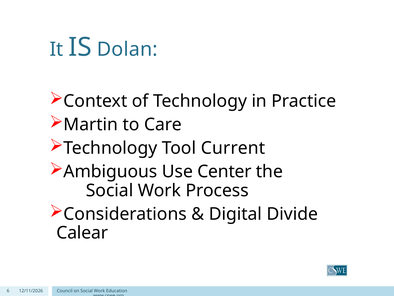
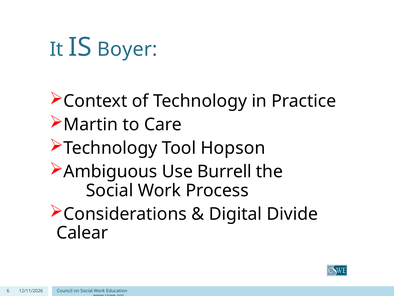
Dolan: Dolan -> Boyer
Current: Current -> Hopson
Center: Center -> Burrell
